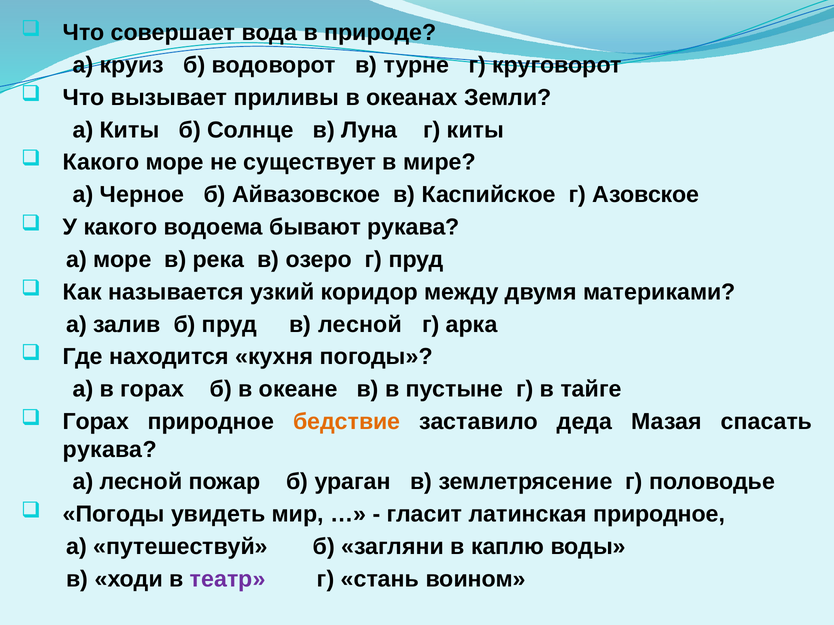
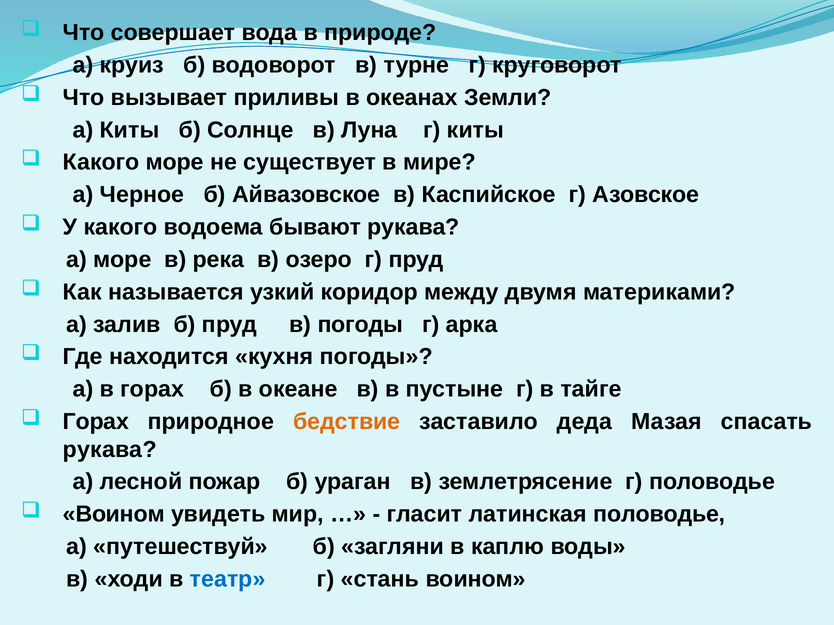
в лесной: лесной -> погоды
Погоды at (114, 515): Погоды -> Воином
латинская природное: природное -> половодье
театр colour: purple -> blue
